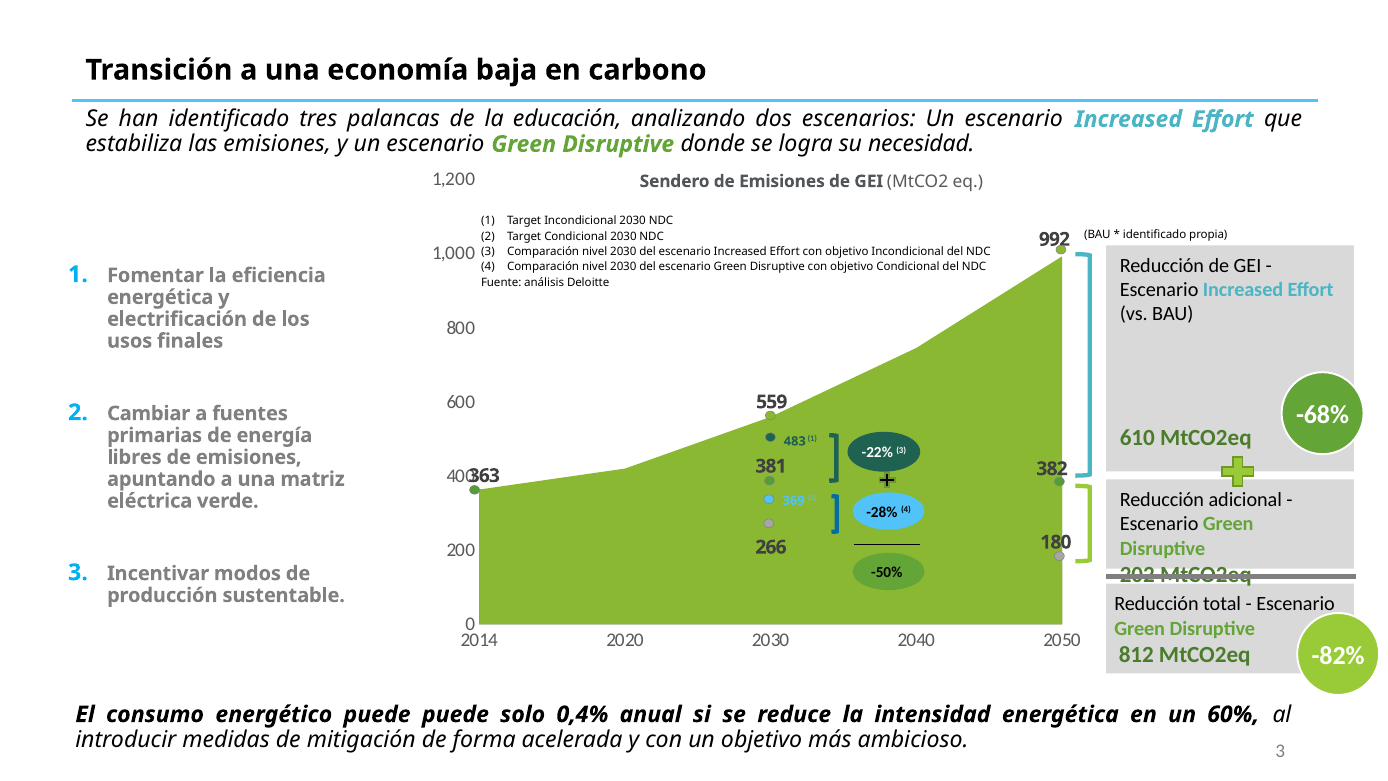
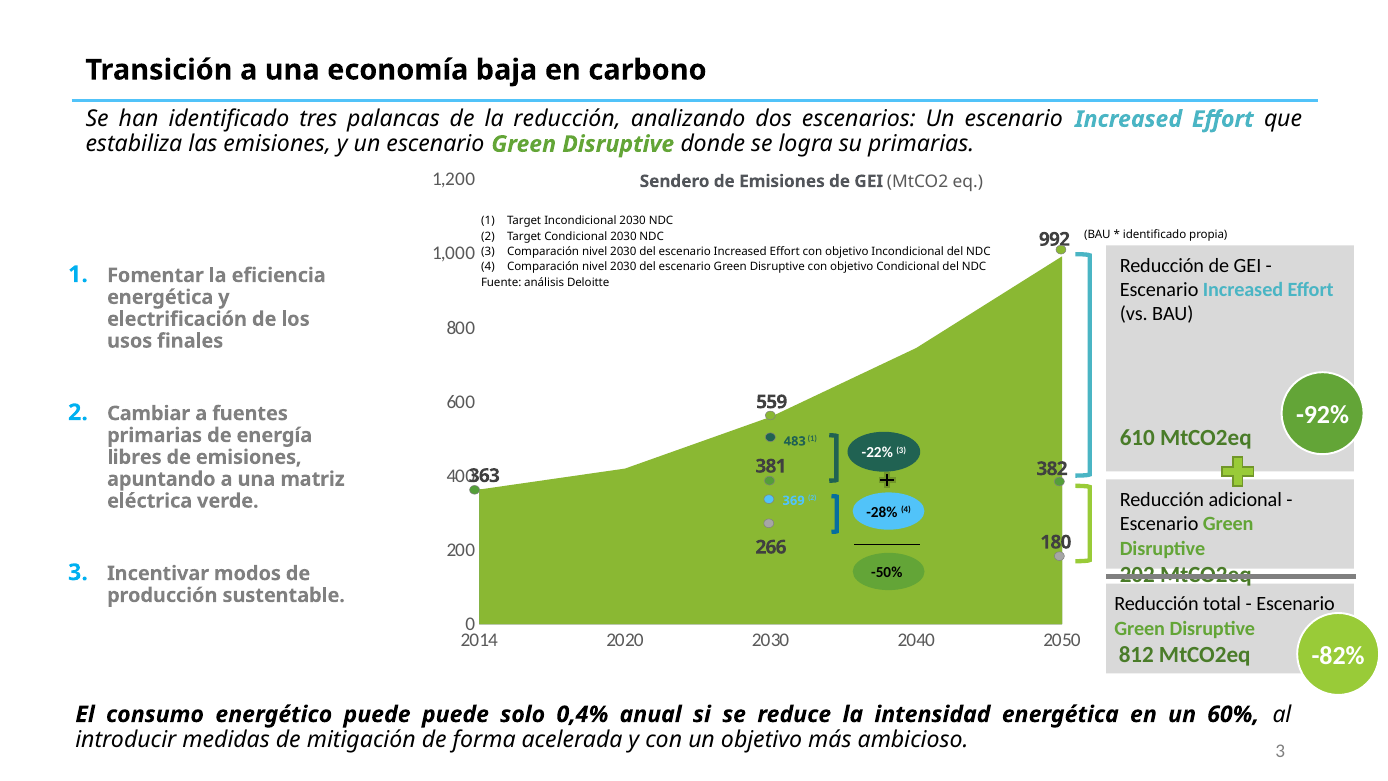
la educación: educación -> reducción
su necesidad: necesidad -> primarias
-68%: -68% -> -92%
